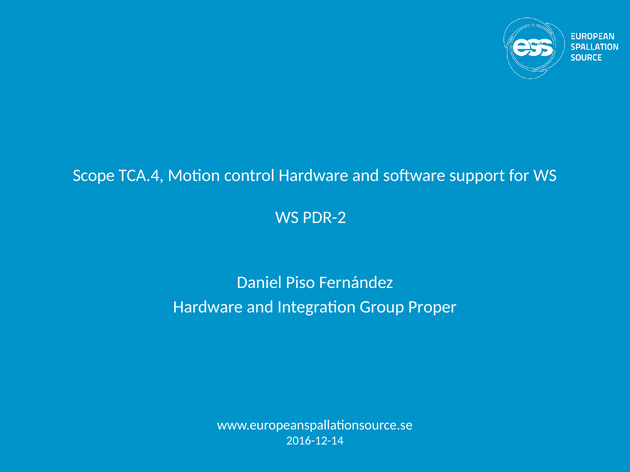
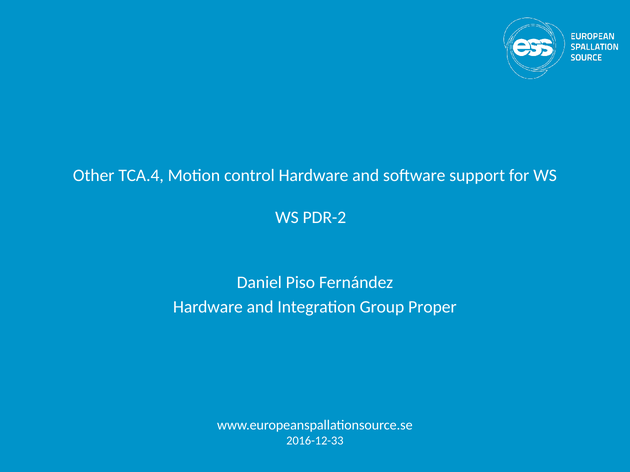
Scope: Scope -> Other
2016-12-14: 2016-12-14 -> 2016-12-33
